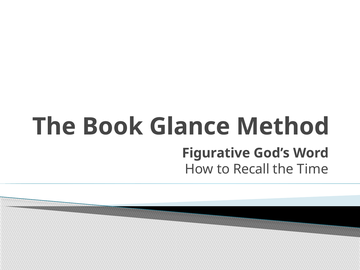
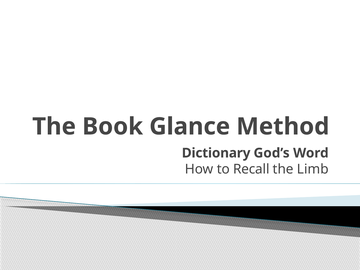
Figurative: Figurative -> Dictionary
Time: Time -> Limb
